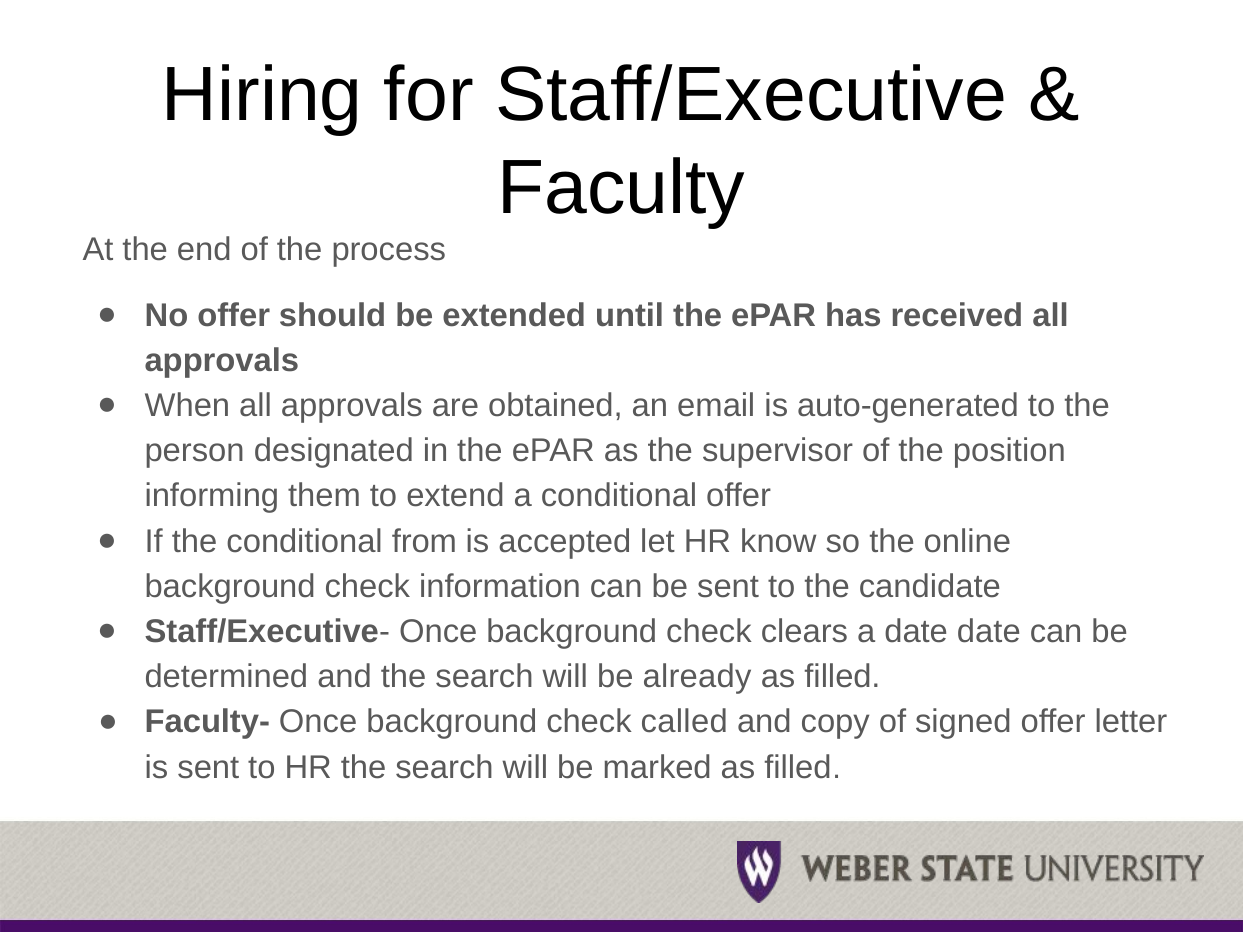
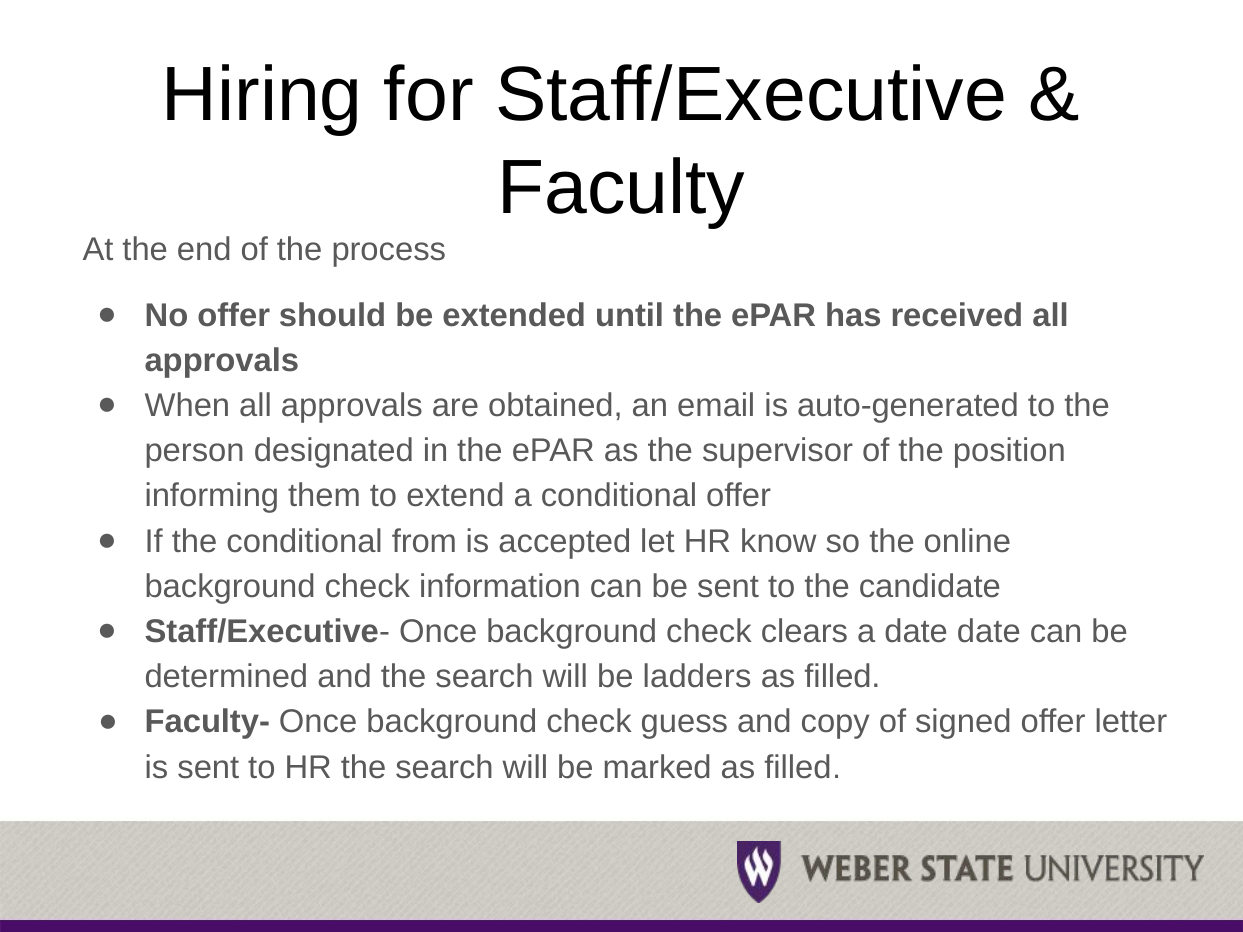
already: already -> ladders
called: called -> guess
